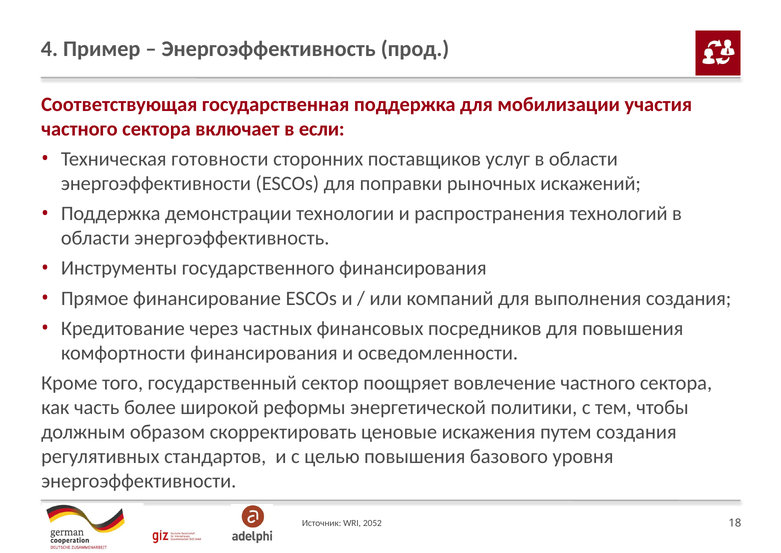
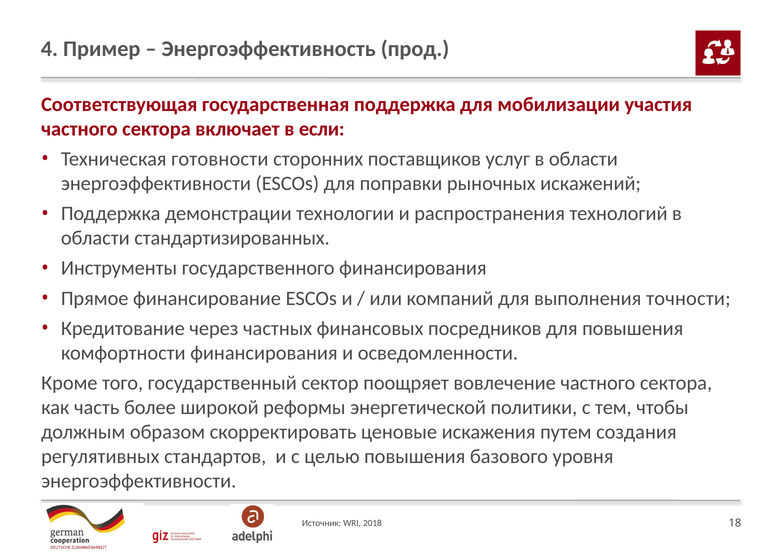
области энергоэффективность: энергоэффективность -> стандартизированных
выполнения создания: создания -> точности
2052: 2052 -> 2018
